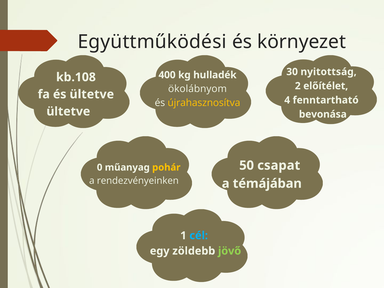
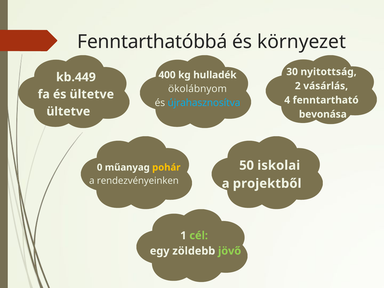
Együttműködési: Együttműködési -> Fenntarthatóbbá
kb.108: kb.108 -> kb.449
előítélet: előítélet -> vásárlás
újrahasznosítva colour: yellow -> light blue
csapat: csapat -> iskolai
témájában: témájában -> projektből
cél colour: light blue -> light green
